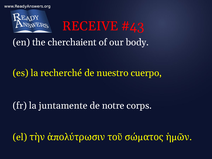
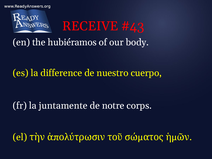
cherchaient: cherchaient -> hubiéramos
recherché: recherché -> difference
